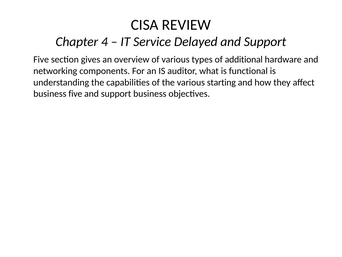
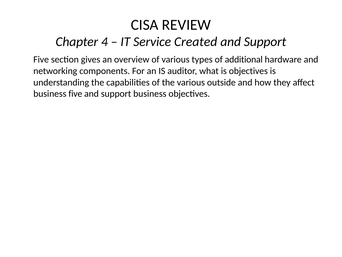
Delayed: Delayed -> Created
is functional: functional -> objectives
starting: starting -> outside
